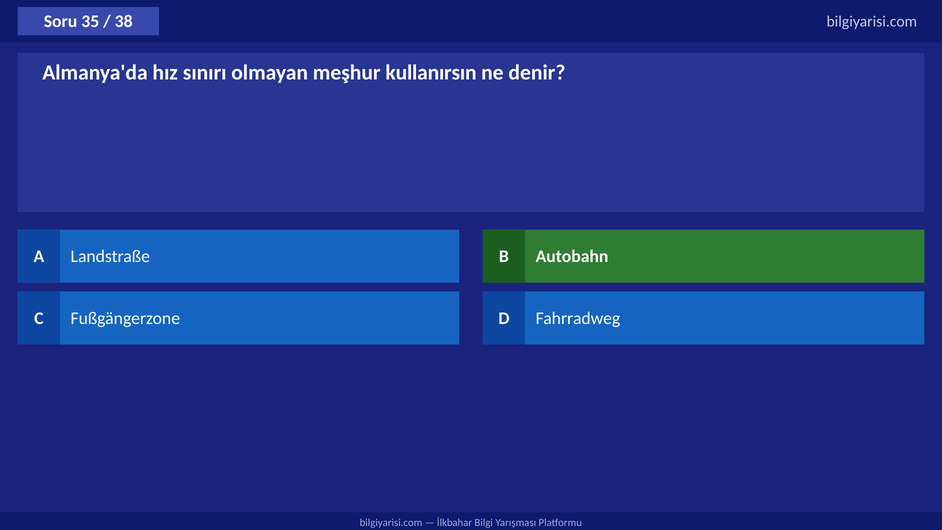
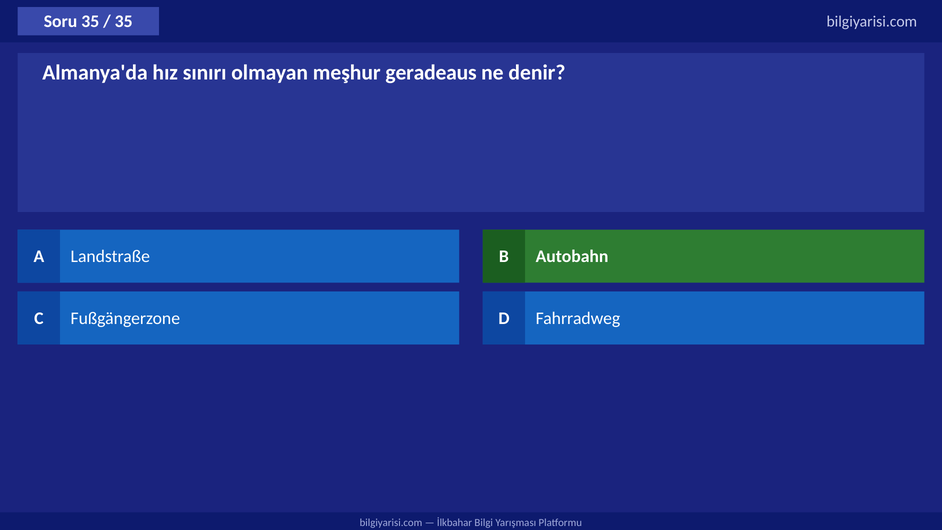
38 at (124, 22): 38 -> 35
kullanırsın: kullanırsın -> geradeaus
